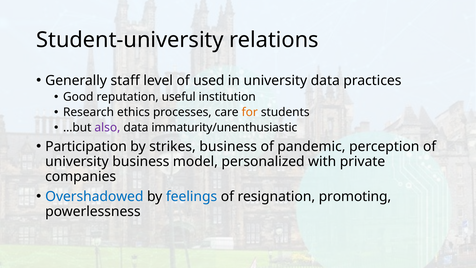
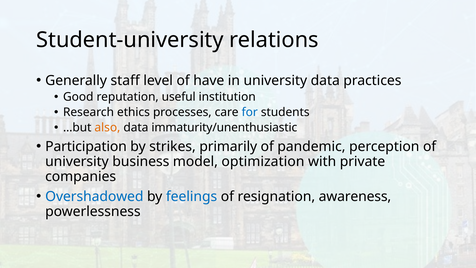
used: used -> have
for colour: orange -> blue
also colour: purple -> orange
strikes business: business -> primarily
personalized: personalized -> optimization
promoting: promoting -> awareness
